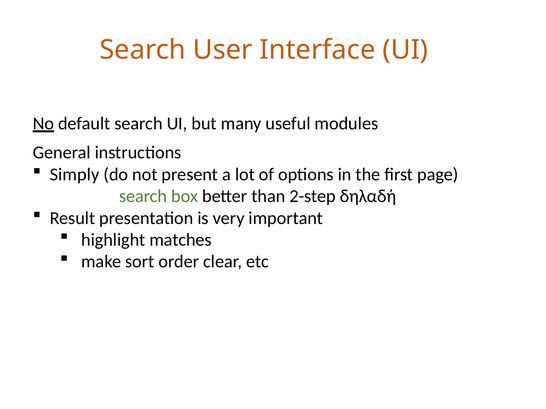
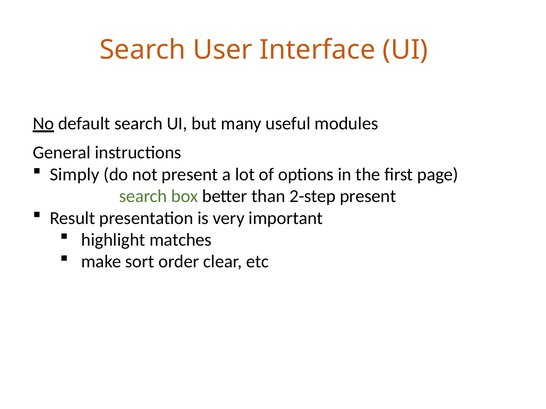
2-step δηλαδή: δηλαδή -> present
